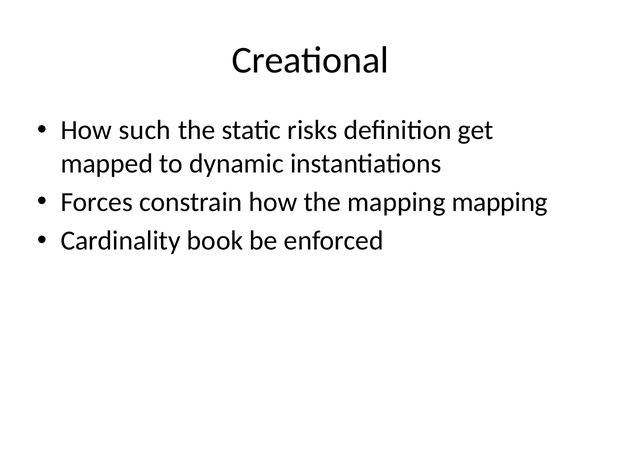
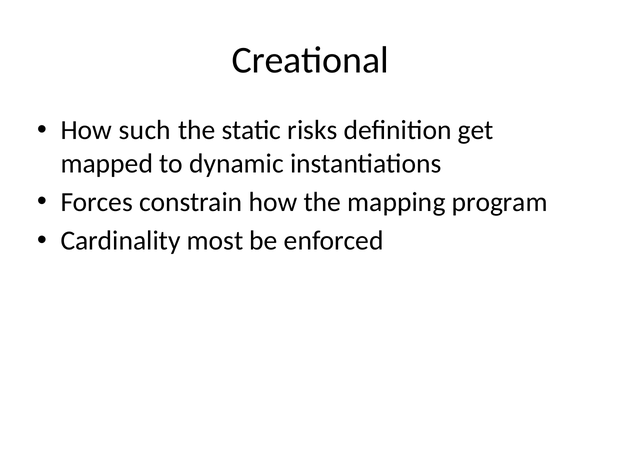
mapping mapping: mapping -> program
book: book -> most
